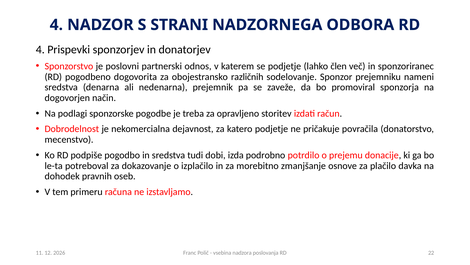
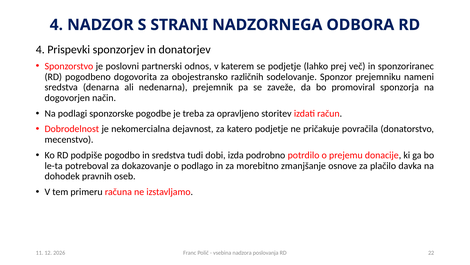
člen: člen -> prej
izplačilo: izplačilo -> podlago
